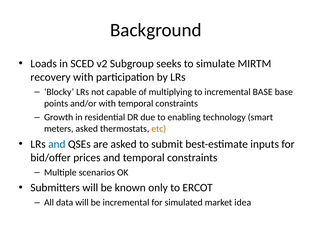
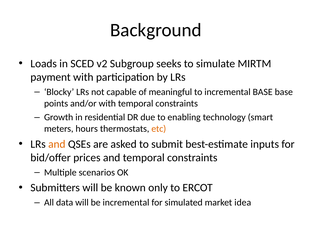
recovery: recovery -> payment
multiplying: multiplying -> meaningful
meters asked: asked -> hours
and at (57, 144) colour: blue -> orange
